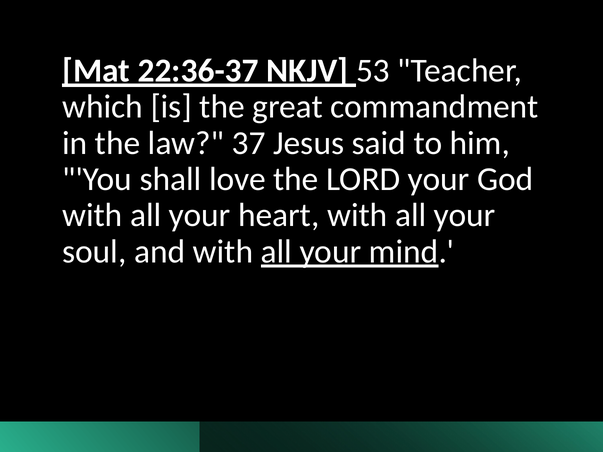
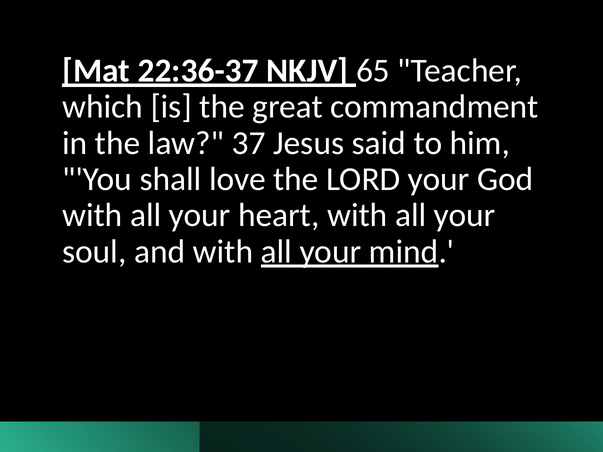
53: 53 -> 65
